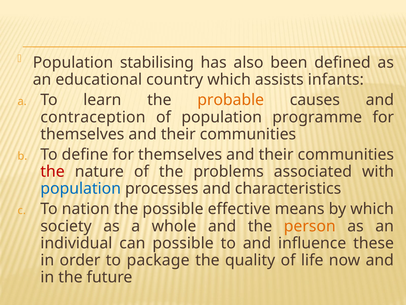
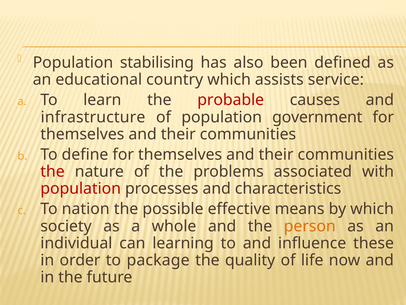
infants: infants -> service
probable colour: orange -> red
contraception: contraception -> infrastructure
programme: programme -> government
population at (81, 188) colour: blue -> red
can possible: possible -> learning
